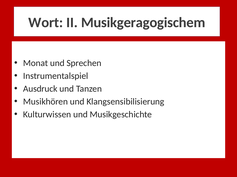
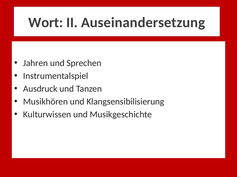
Musikgeragogischem: Musikgeragogischem -> Auseinandersetzung
Monat: Monat -> Jahren
